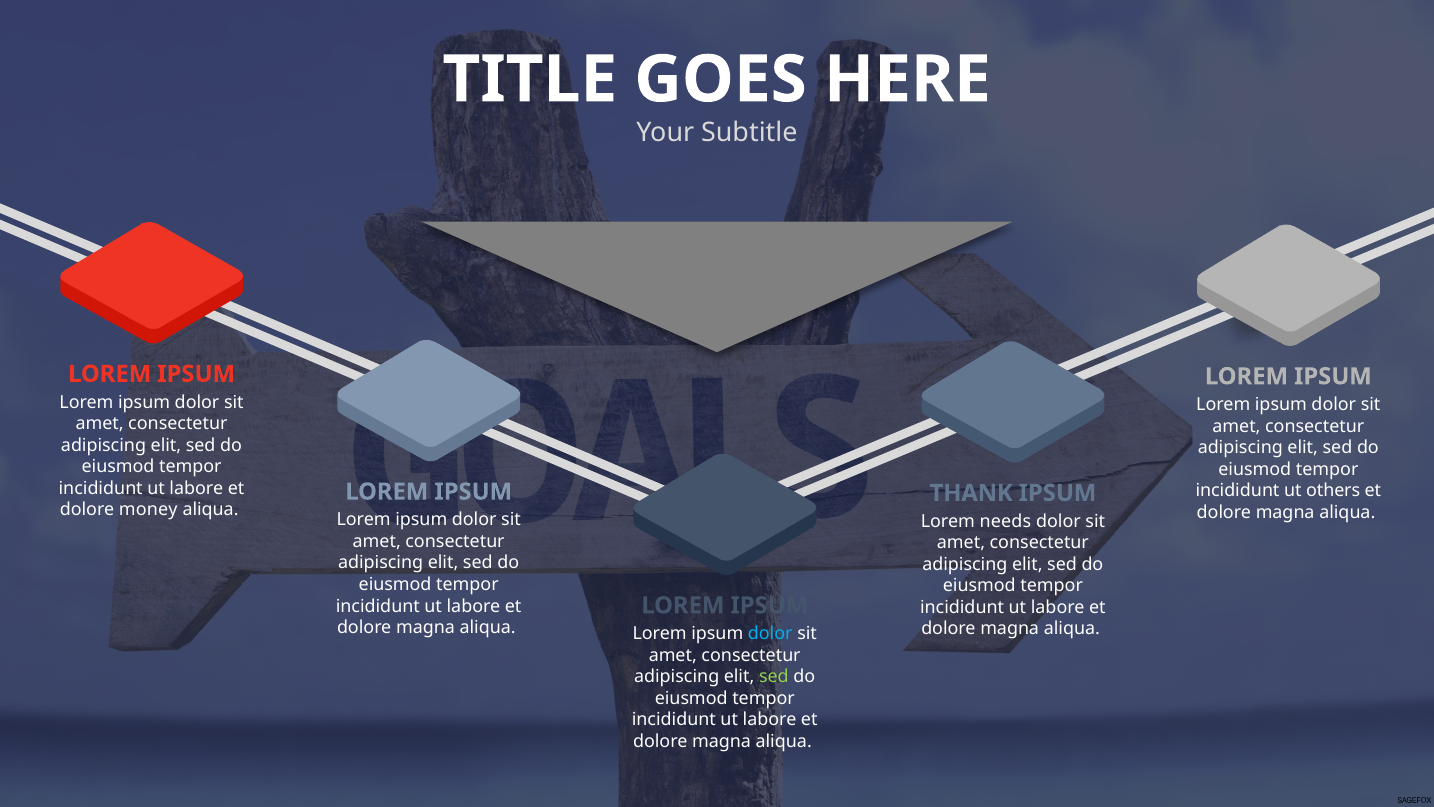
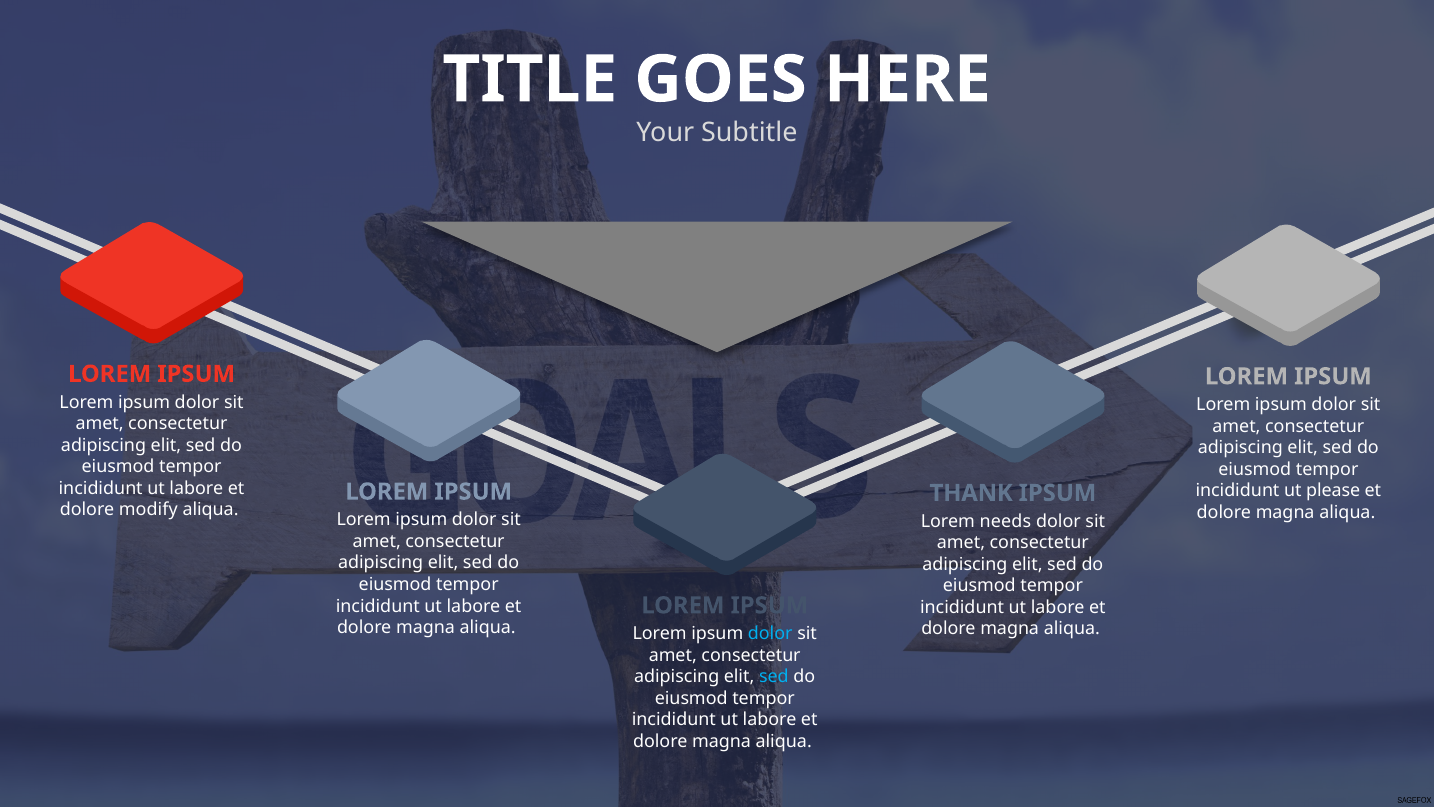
others: others -> please
money: money -> modify
sed at (774, 677) colour: light green -> light blue
